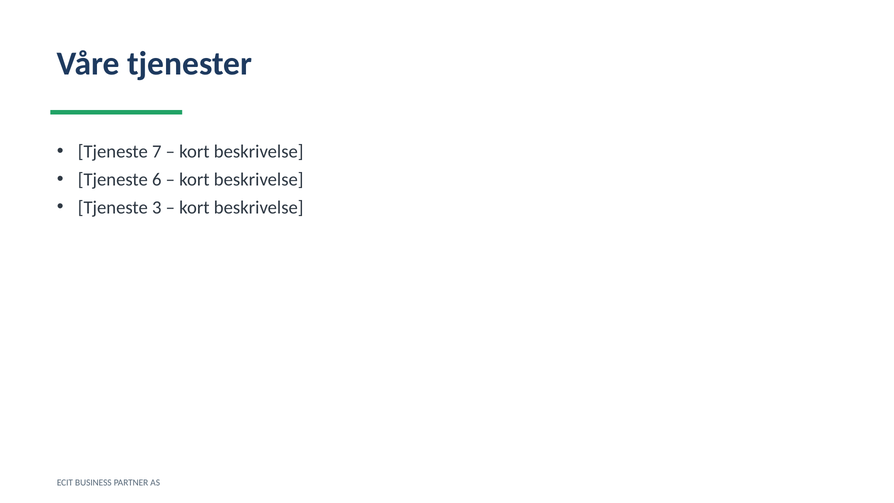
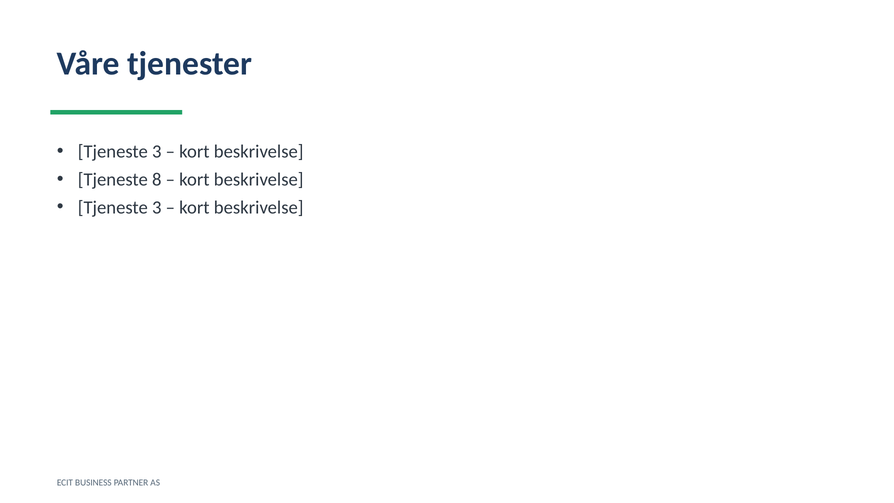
7 at (157, 151): 7 -> 3
6: 6 -> 8
